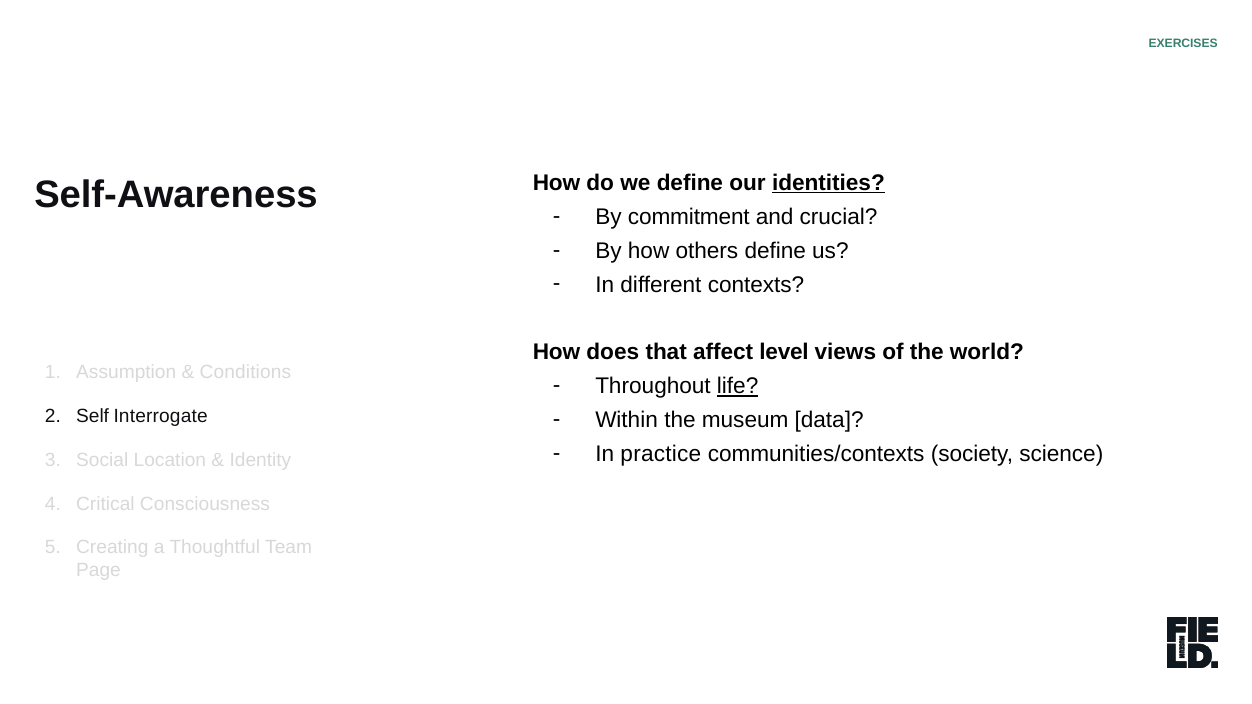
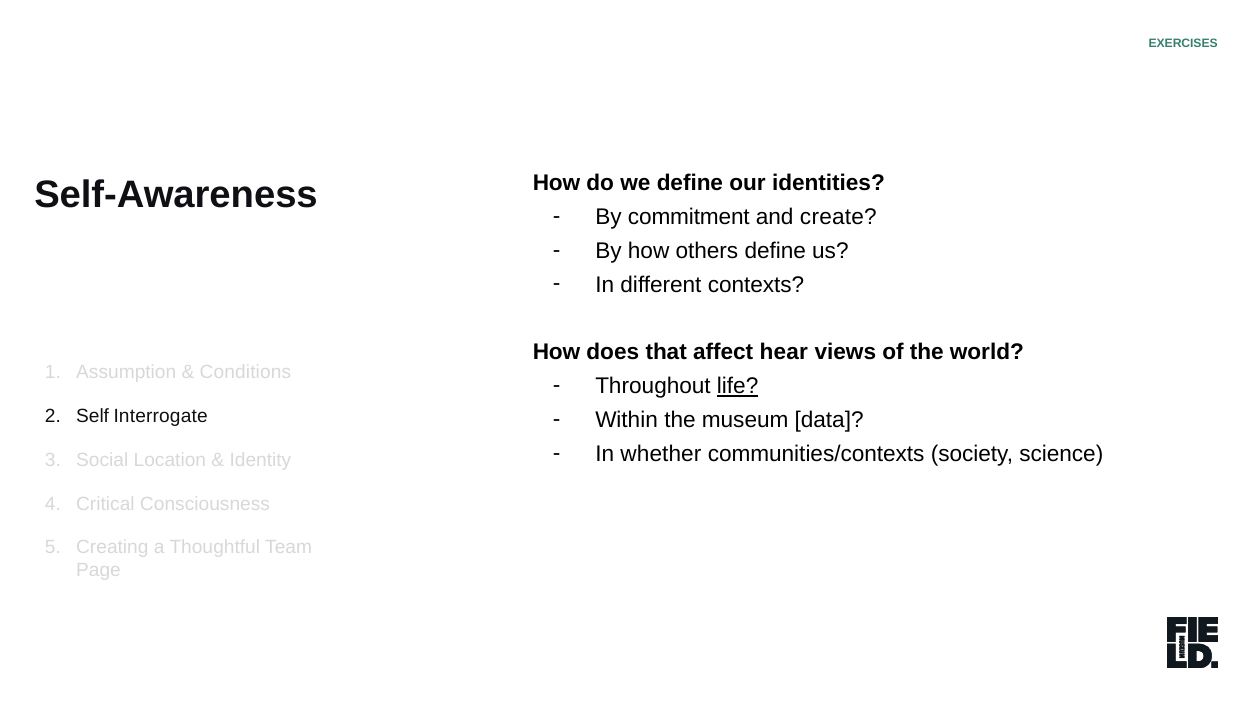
identities underline: present -> none
crucial: crucial -> create
level: level -> hear
practice: practice -> whether
